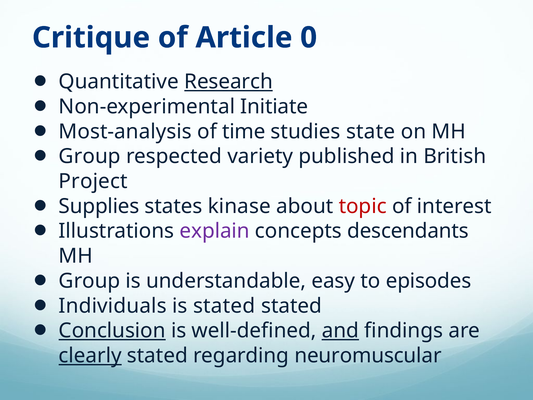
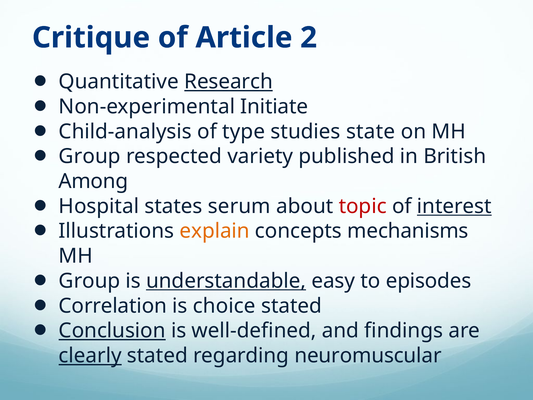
0: 0 -> 2
Most-analysis: Most-analysis -> Child-analysis
time: time -> type
Project: Project -> Among
Supplies: Supplies -> Hospital
kinase: kinase -> serum
interest underline: none -> present
explain colour: purple -> orange
descendants: descendants -> mechanisms
understandable underline: none -> present
Individuals: Individuals -> Correlation
is stated: stated -> choice
and underline: present -> none
